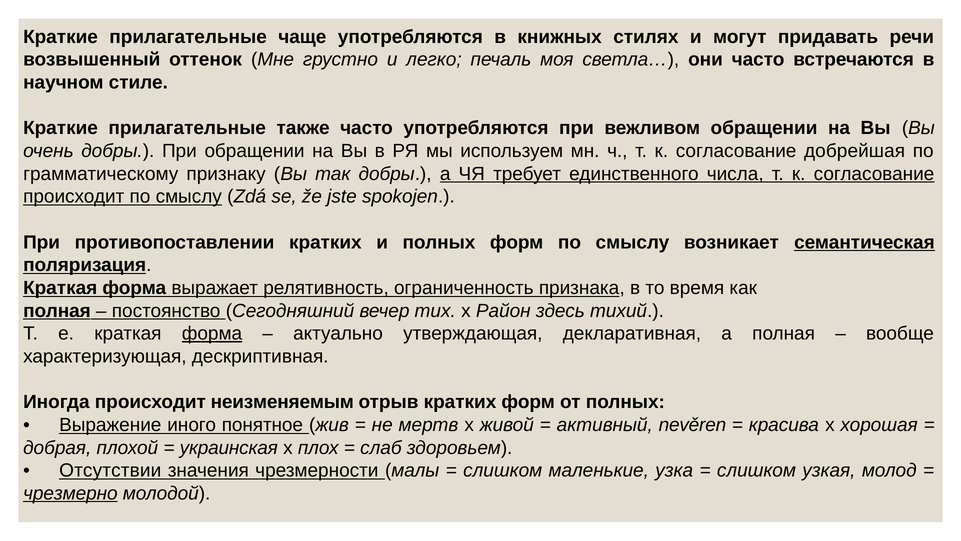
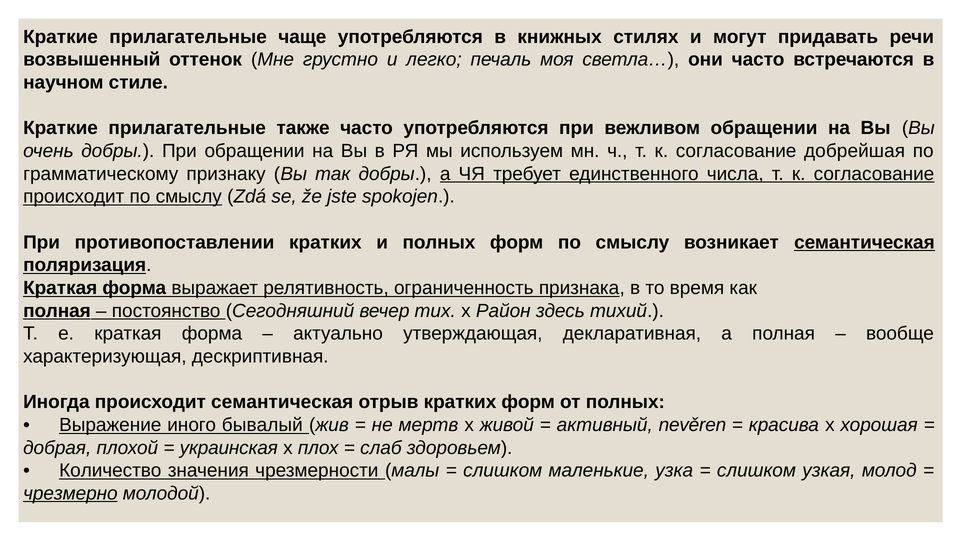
форма at (212, 333) underline: present -> none
происходит неизменяемым: неизменяемым -> семантическая
понятное: понятное -> бывалый
Отсутствии: Отсутствии -> Количество
